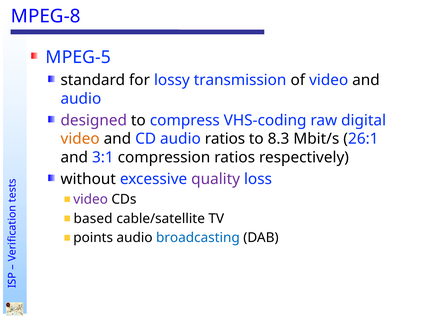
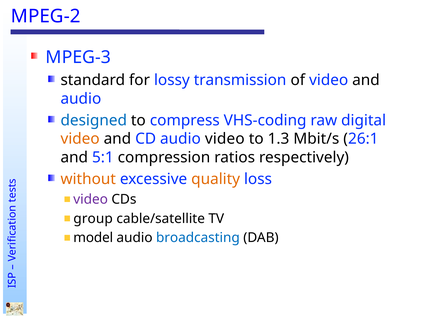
MPEG-8: MPEG-8 -> MPEG-2
MPEG-5: MPEG-5 -> MPEG-3
designed colour: purple -> blue
audio ratios: ratios -> video
8.3: 8.3 -> 1.3
3:1: 3:1 -> 5:1
without colour: black -> orange
quality colour: purple -> orange
based: based -> group
points: points -> model
